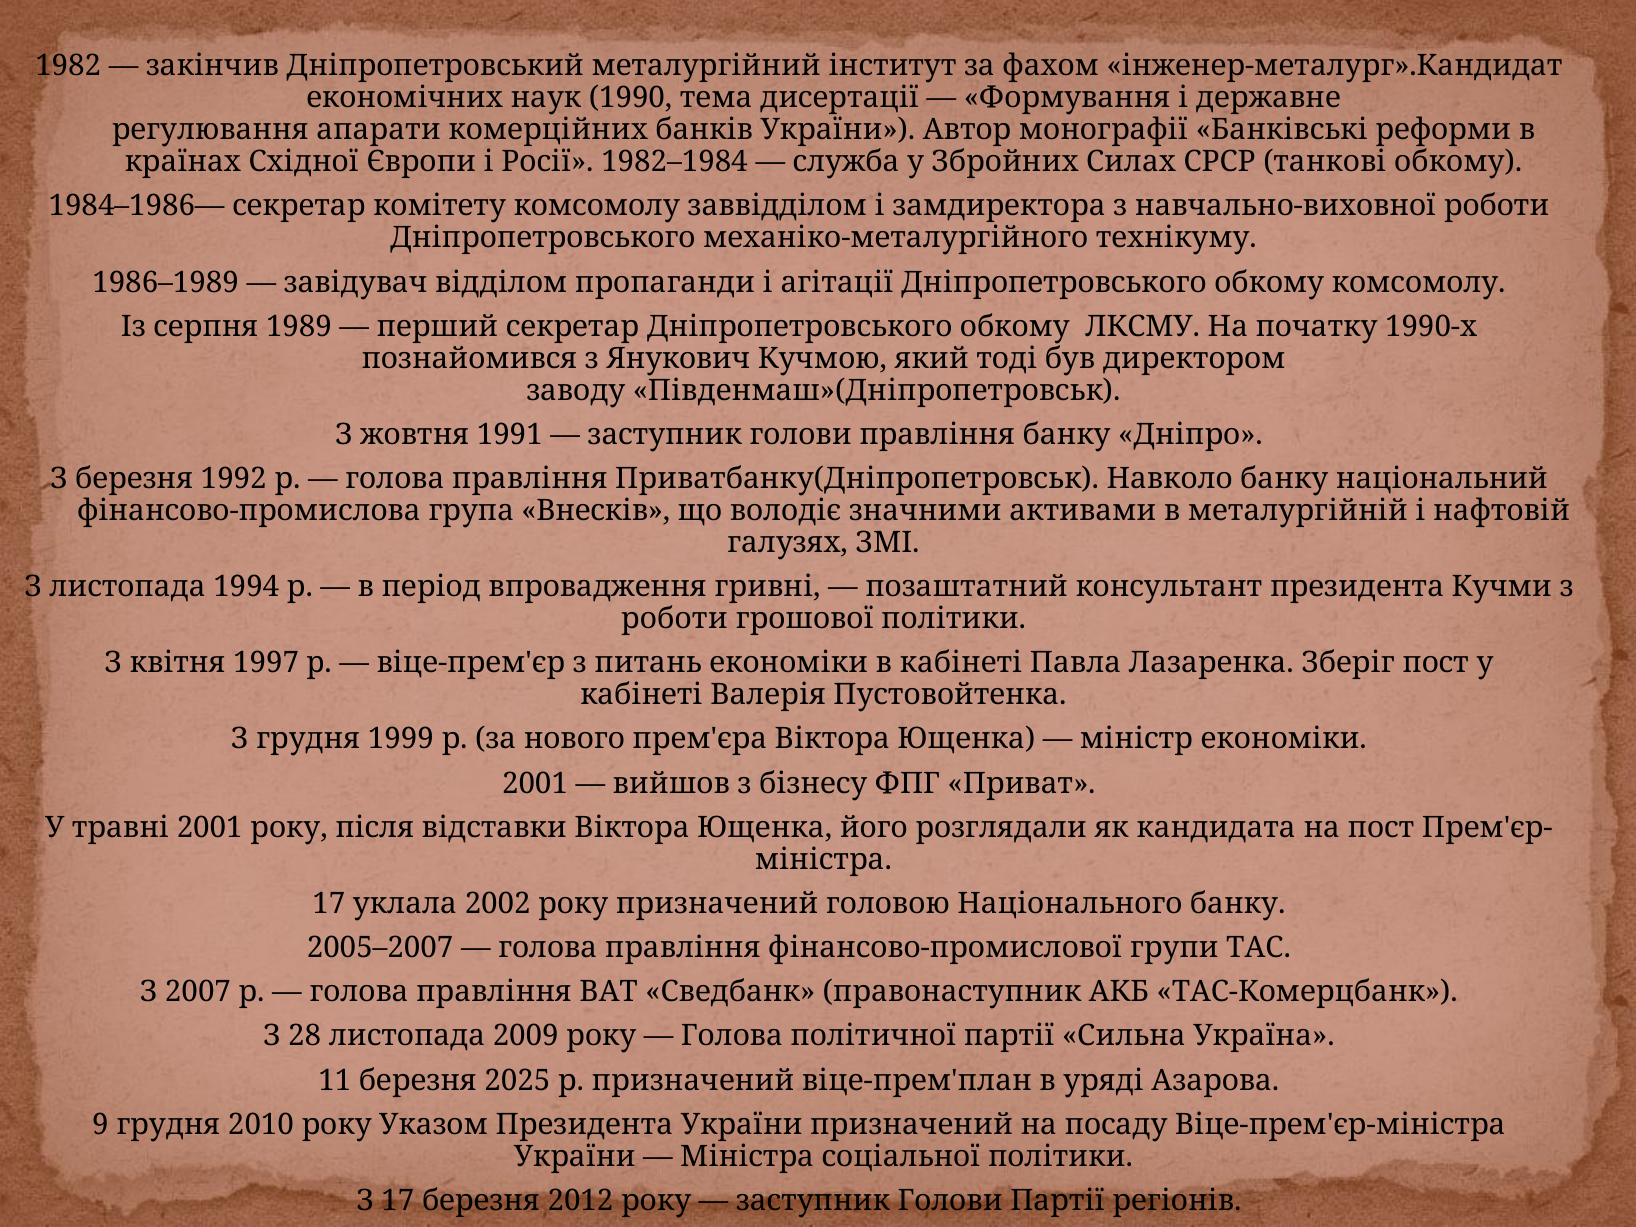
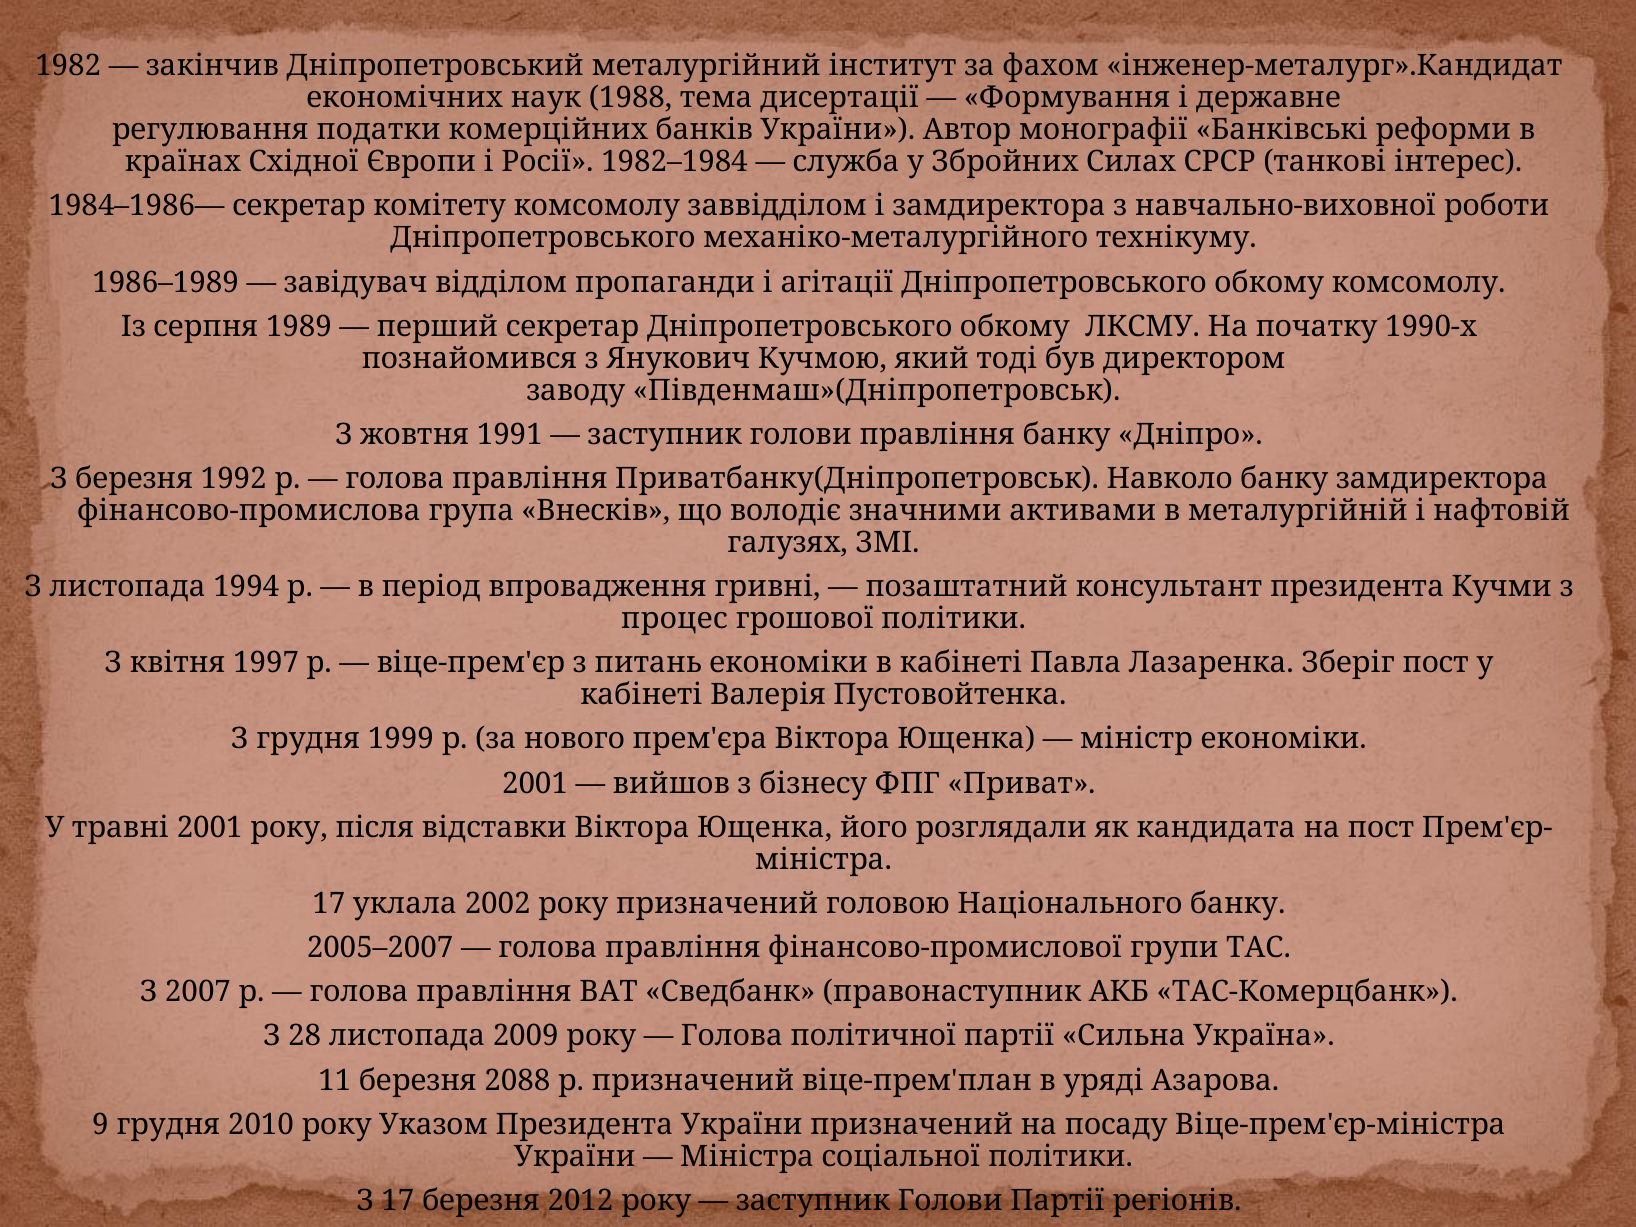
1990: 1990 -> 1988
апарати: апарати -> податки
танкові обкому: обкому -> інтерес
банку національний: національний -> замдиректора
роботи at (674, 619): роботи -> процес
2025: 2025 -> 2088
